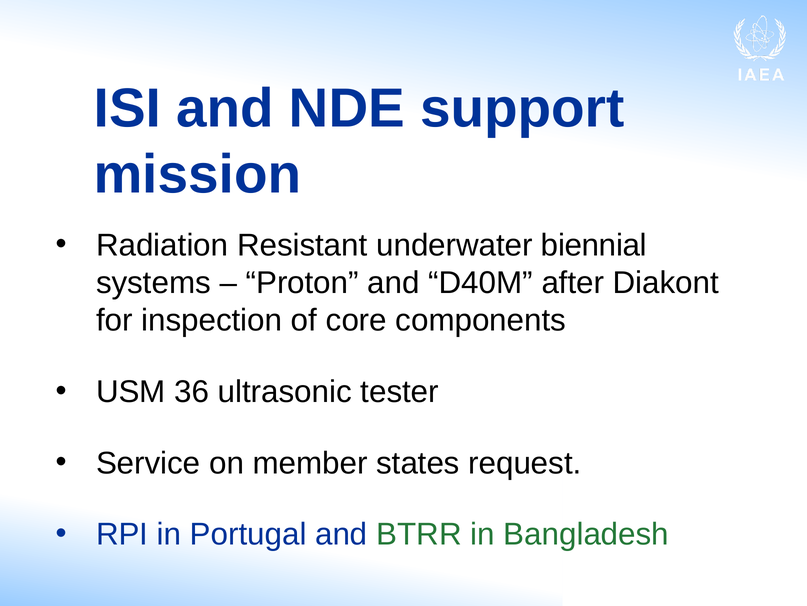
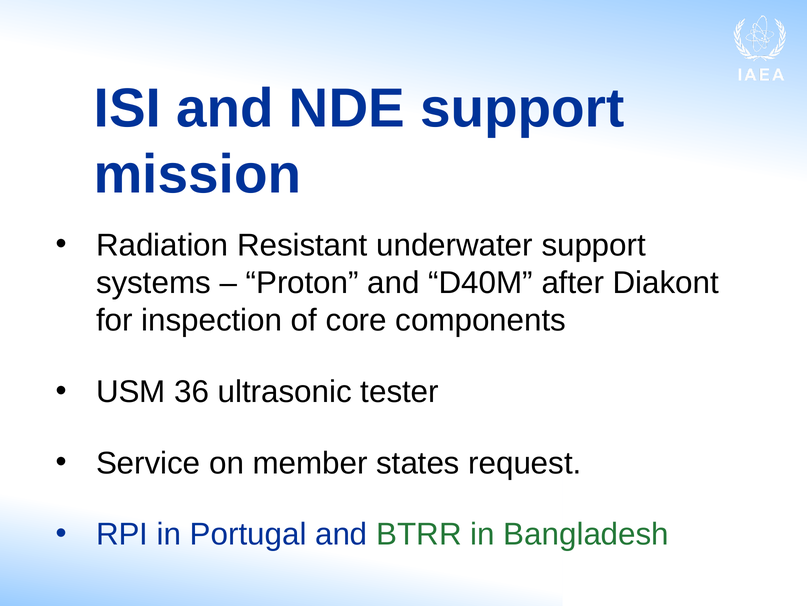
underwater biennial: biennial -> support
